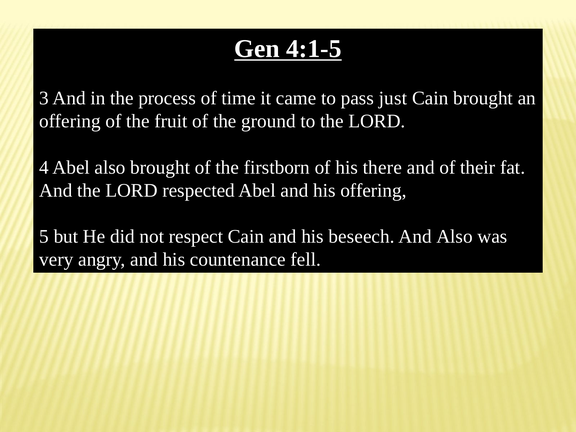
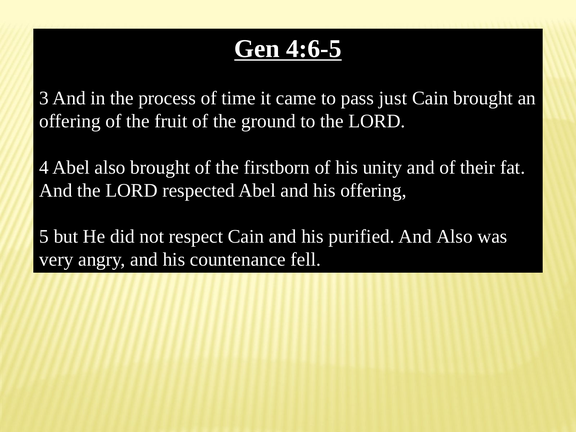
4:1-5: 4:1-5 -> 4:6-5
there: there -> unity
beseech: beseech -> purified
